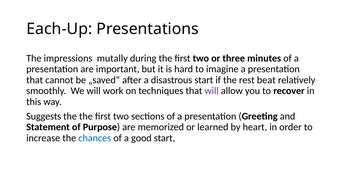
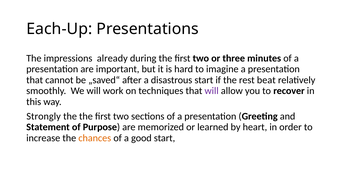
mutally: mutally -> already
Suggests: Suggests -> Strongly
chances colour: blue -> orange
